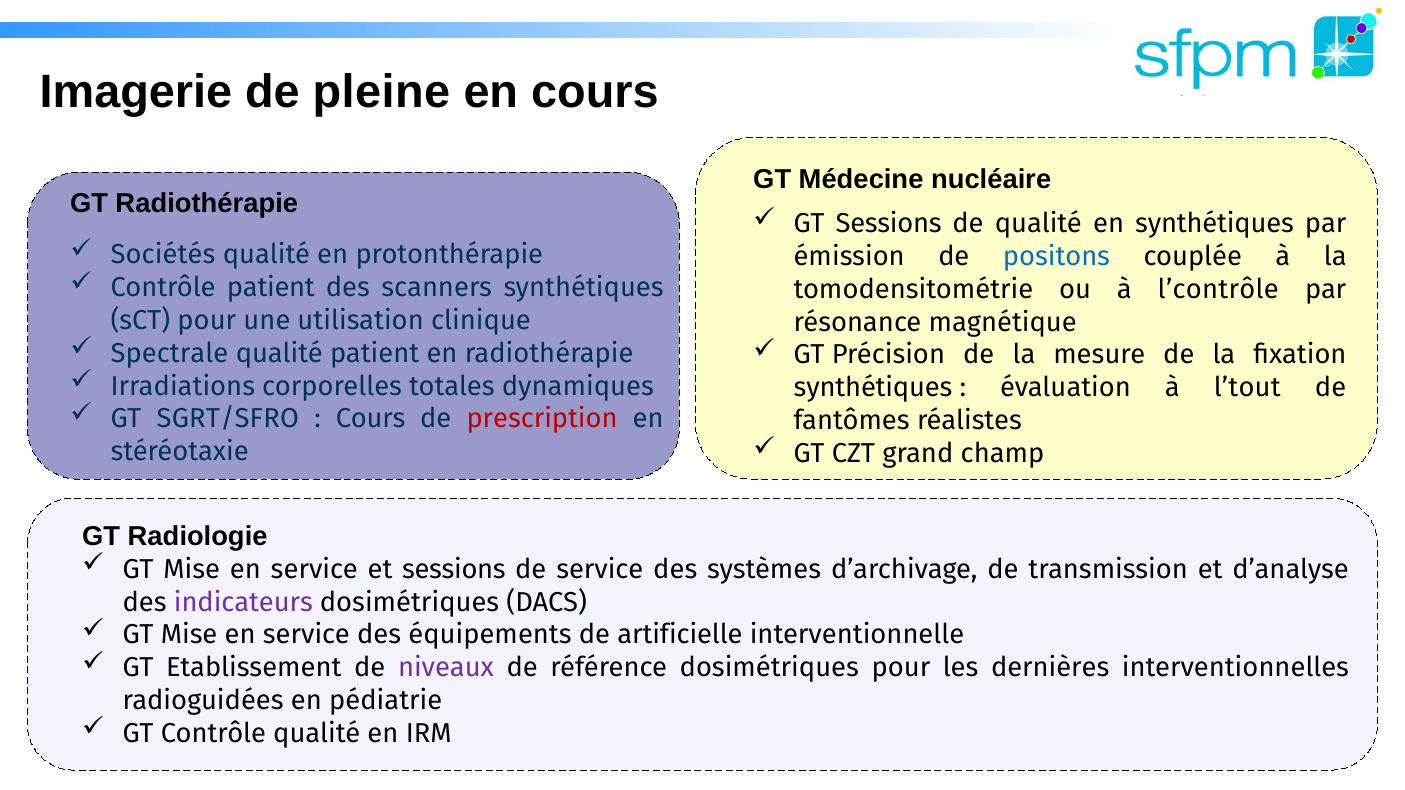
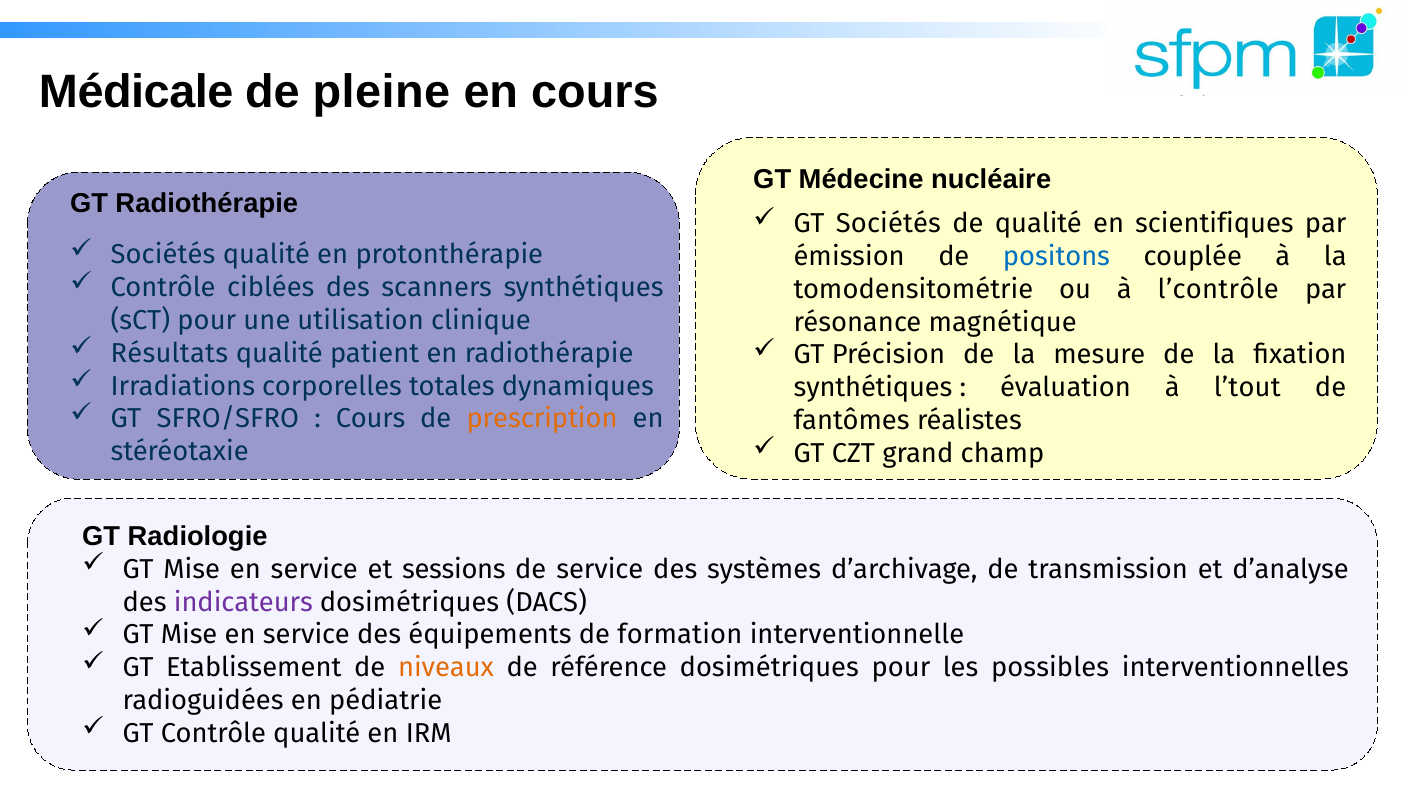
Imagerie: Imagerie -> Médicale
GT Sessions: Sessions -> Sociétés
en synthétiques: synthétiques -> scientifiques
Contrôle patient: patient -> ciblées
Spectrale: Spectrale -> Résultats
SGRT/SFRO: SGRT/SFRO -> SFRO/SFRO
prescription colour: red -> orange
artificielle: artificielle -> formation
niveaux colour: purple -> orange
dernières: dernières -> possibles
